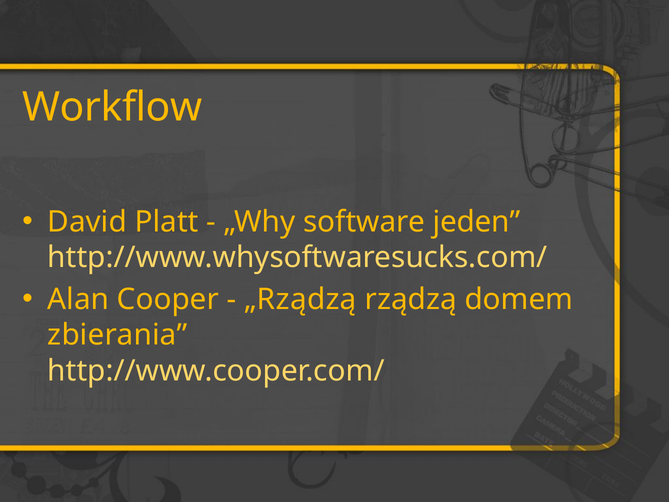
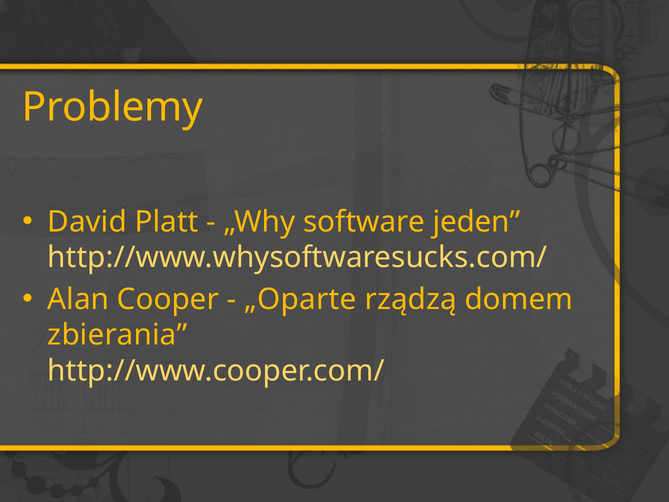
Workflow: Workflow -> Problemy
„Rządzą: „Rządzą -> „Oparte
